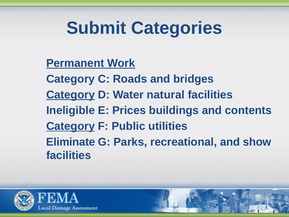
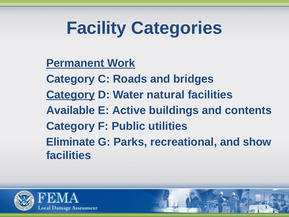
Submit: Submit -> Facility
Ineligible: Ineligible -> Available
Prices: Prices -> Active
Category at (71, 126) underline: present -> none
